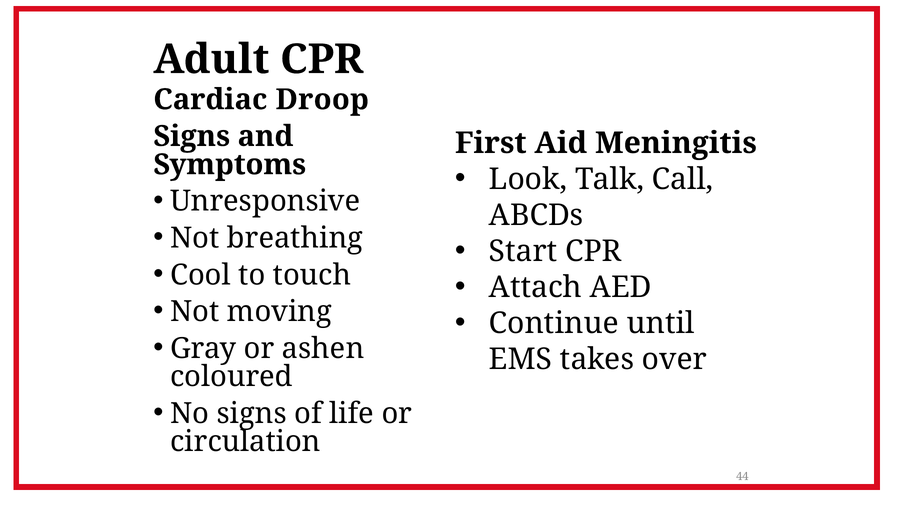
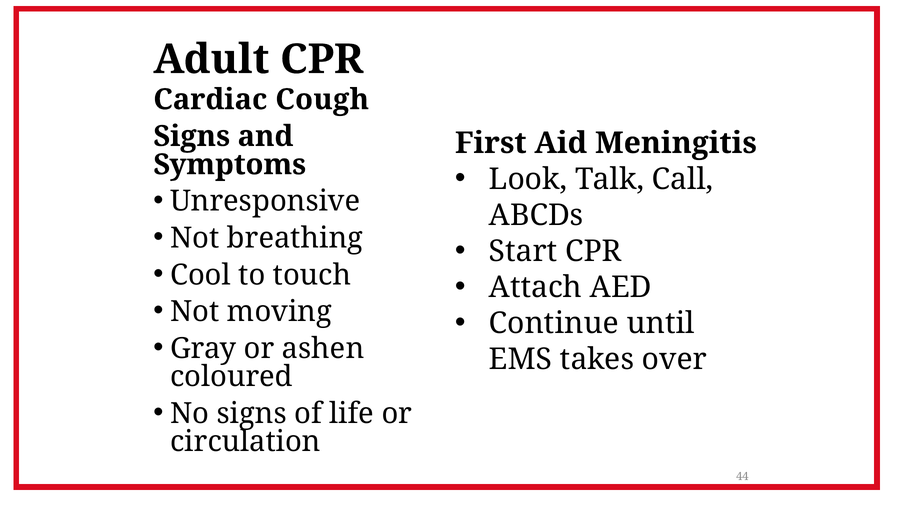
Droop: Droop -> Cough
